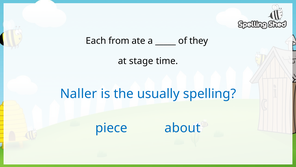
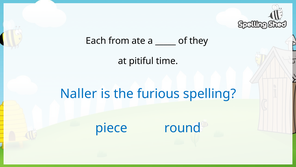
stage: stage -> pitiful
usually: usually -> furious
about: about -> round
